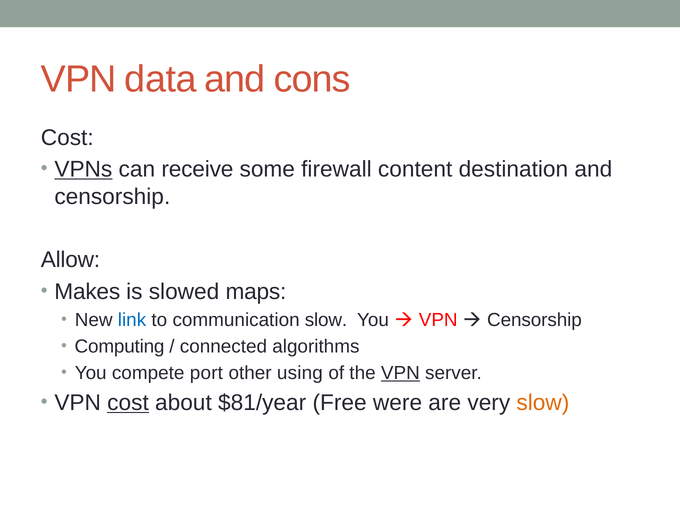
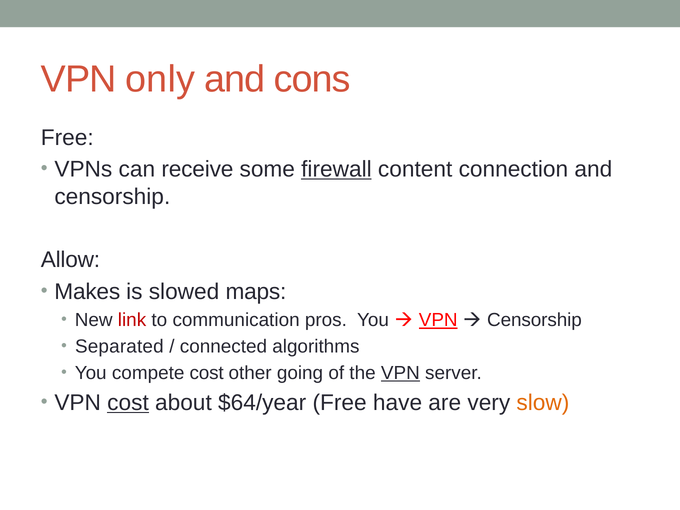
data: data -> only
Cost at (67, 138): Cost -> Free
VPNs underline: present -> none
firewall underline: none -> present
destination: destination -> connection
link colour: blue -> red
communication slow: slow -> pros
VPN at (438, 320) underline: none -> present
Computing: Computing -> Separated
compete port: port -> cost
using: using -> going
$81/year: $81/year -> $64/year
were: were -> have
